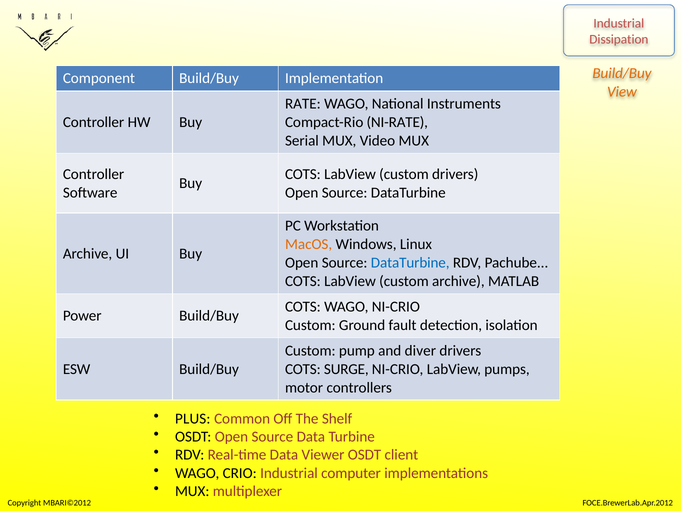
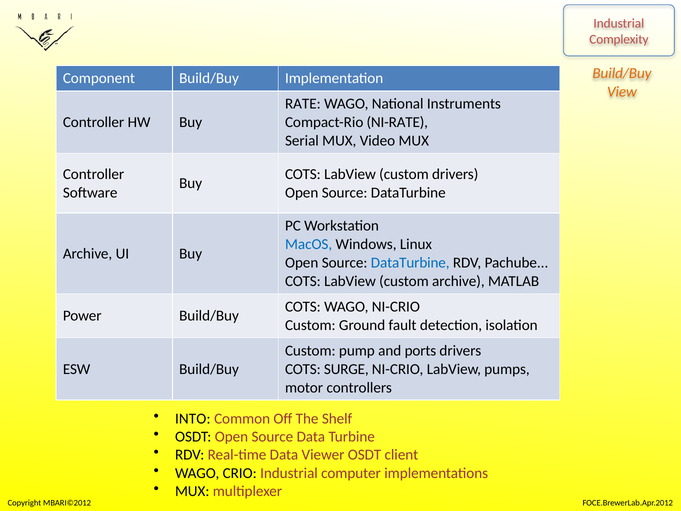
Dissipation: Dissipation -> Complexity
MacOS colour: orange -> blue
diver: diver -> ports
PLUS: PLUS -> INTO
